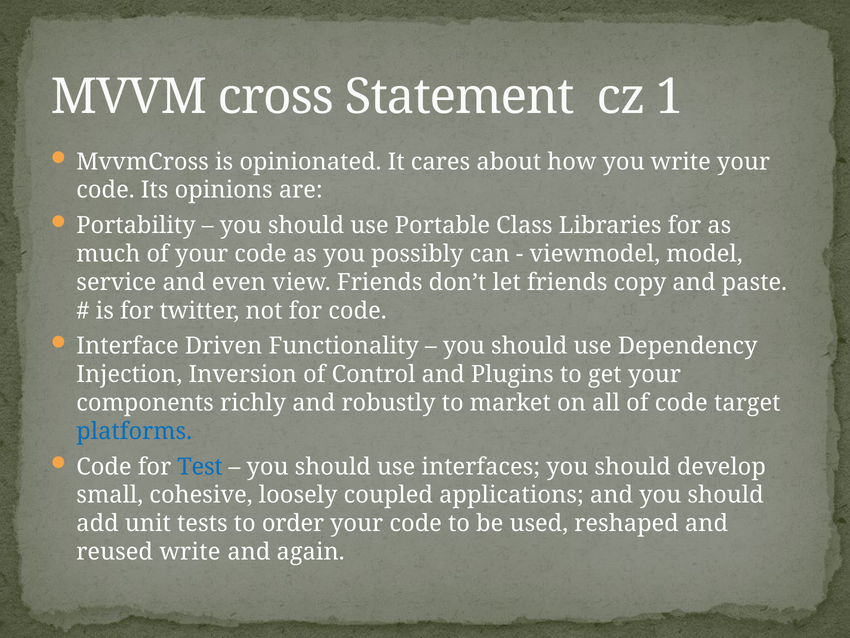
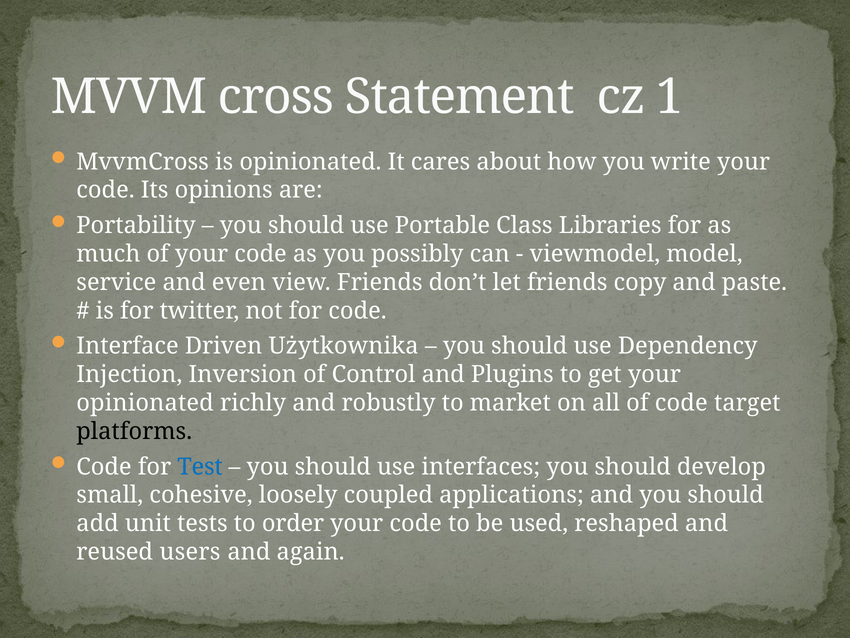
Functionality: Functionality -> Użytkownika
components at (145, 403): components -> opinionated
platforms colour: blue -> black
reused write: write -> users
